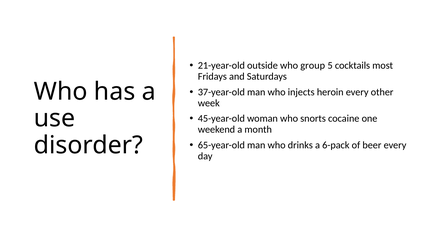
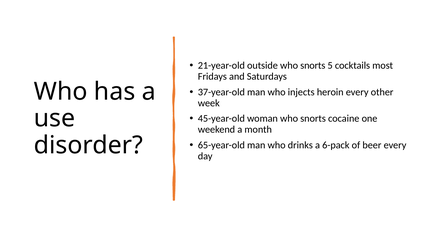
group at (313, 66): group -> snorts
